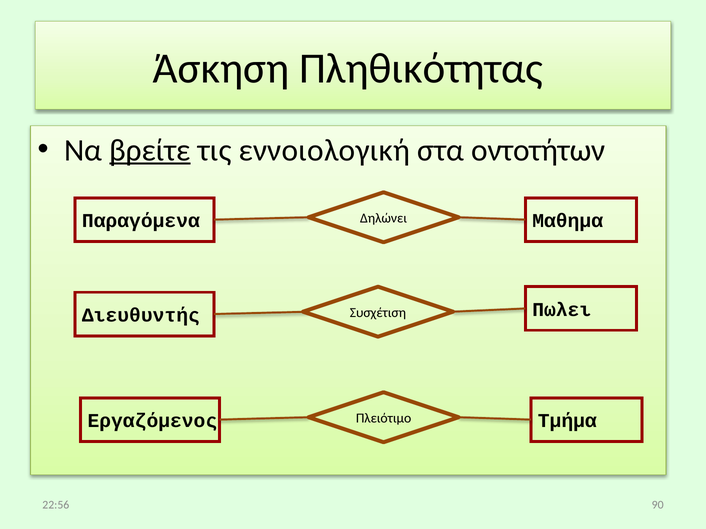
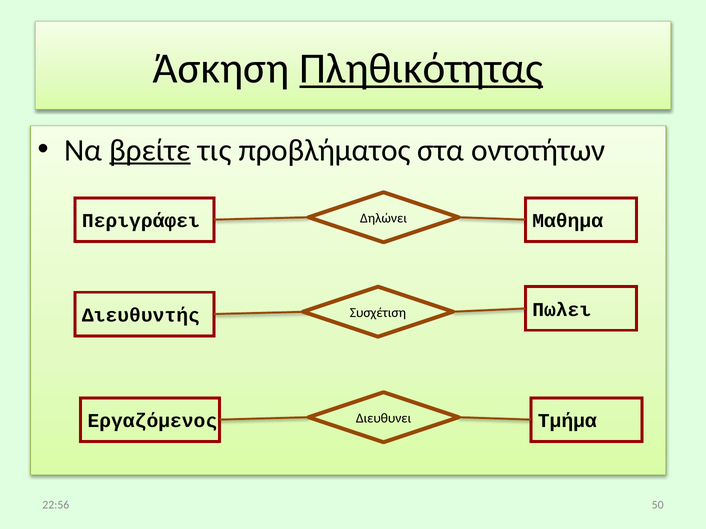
Πληθικότητας underline: none -> present
εννοιολογική: εννοιολογική -> προβλήματος
Παραγόμενα: Παραγόμενα -> Περιγράφει
Πλειότιμο: Πλειότιμο -> Διευθυνει
90: 90 -> 50
